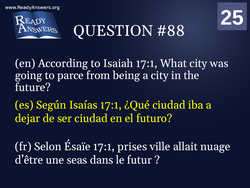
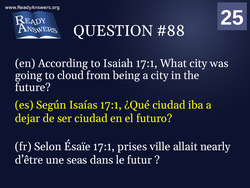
parce: parce -> cloud
nuage: nuage -> nearly
